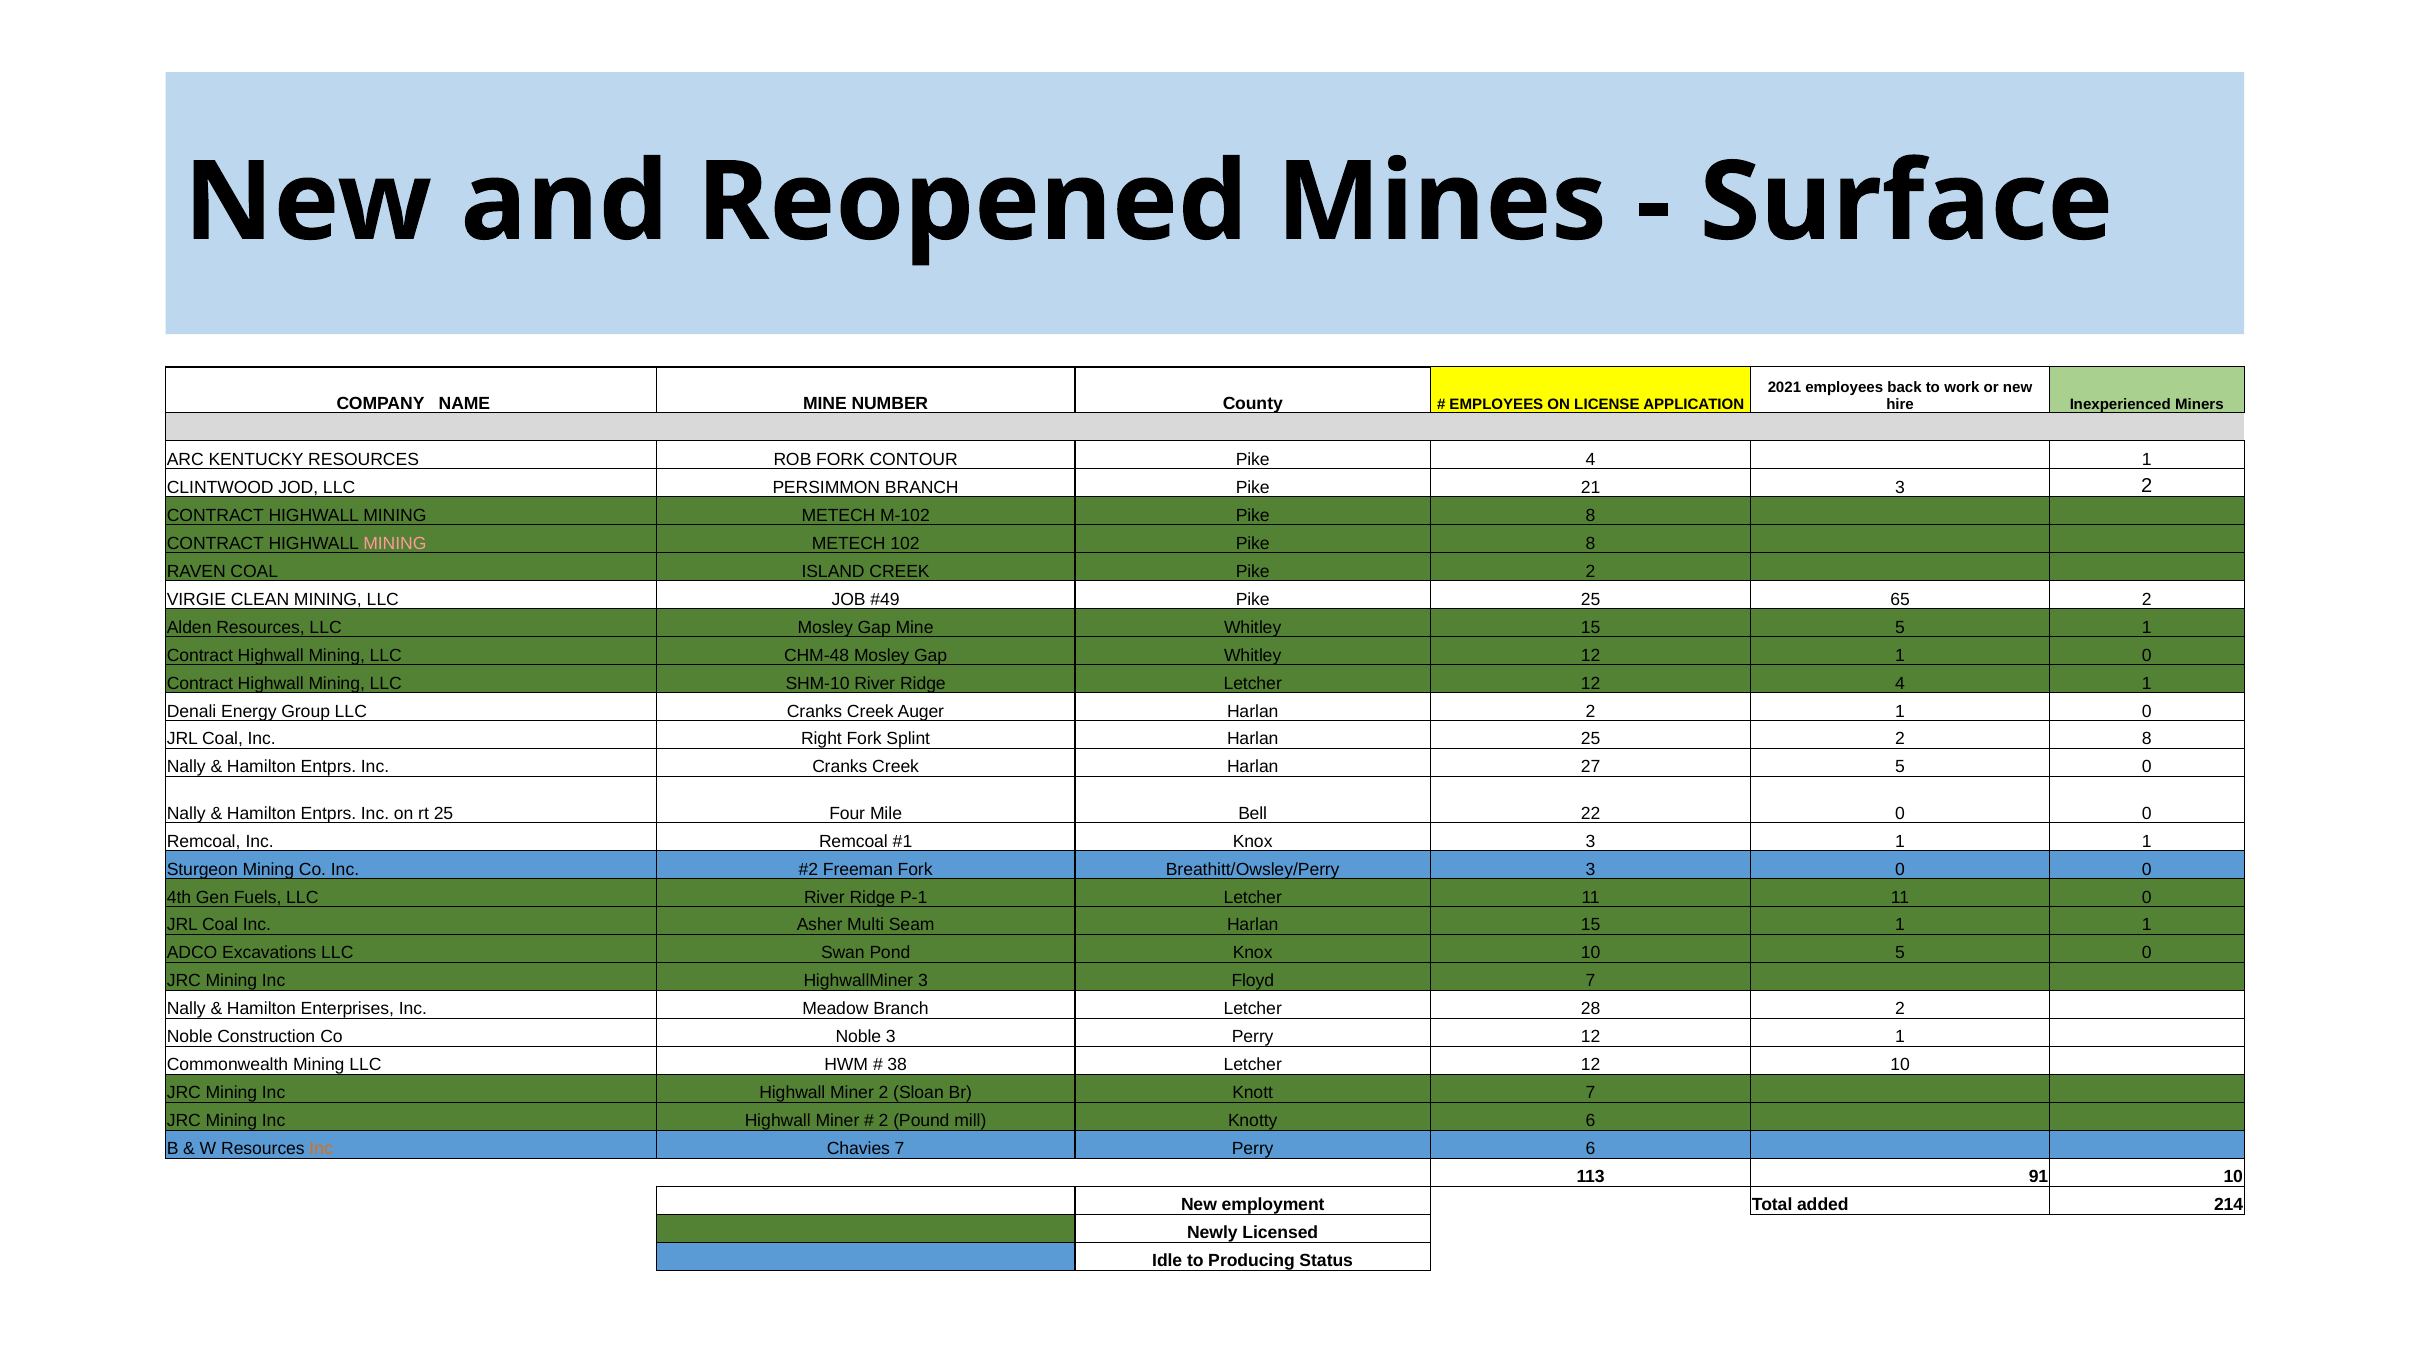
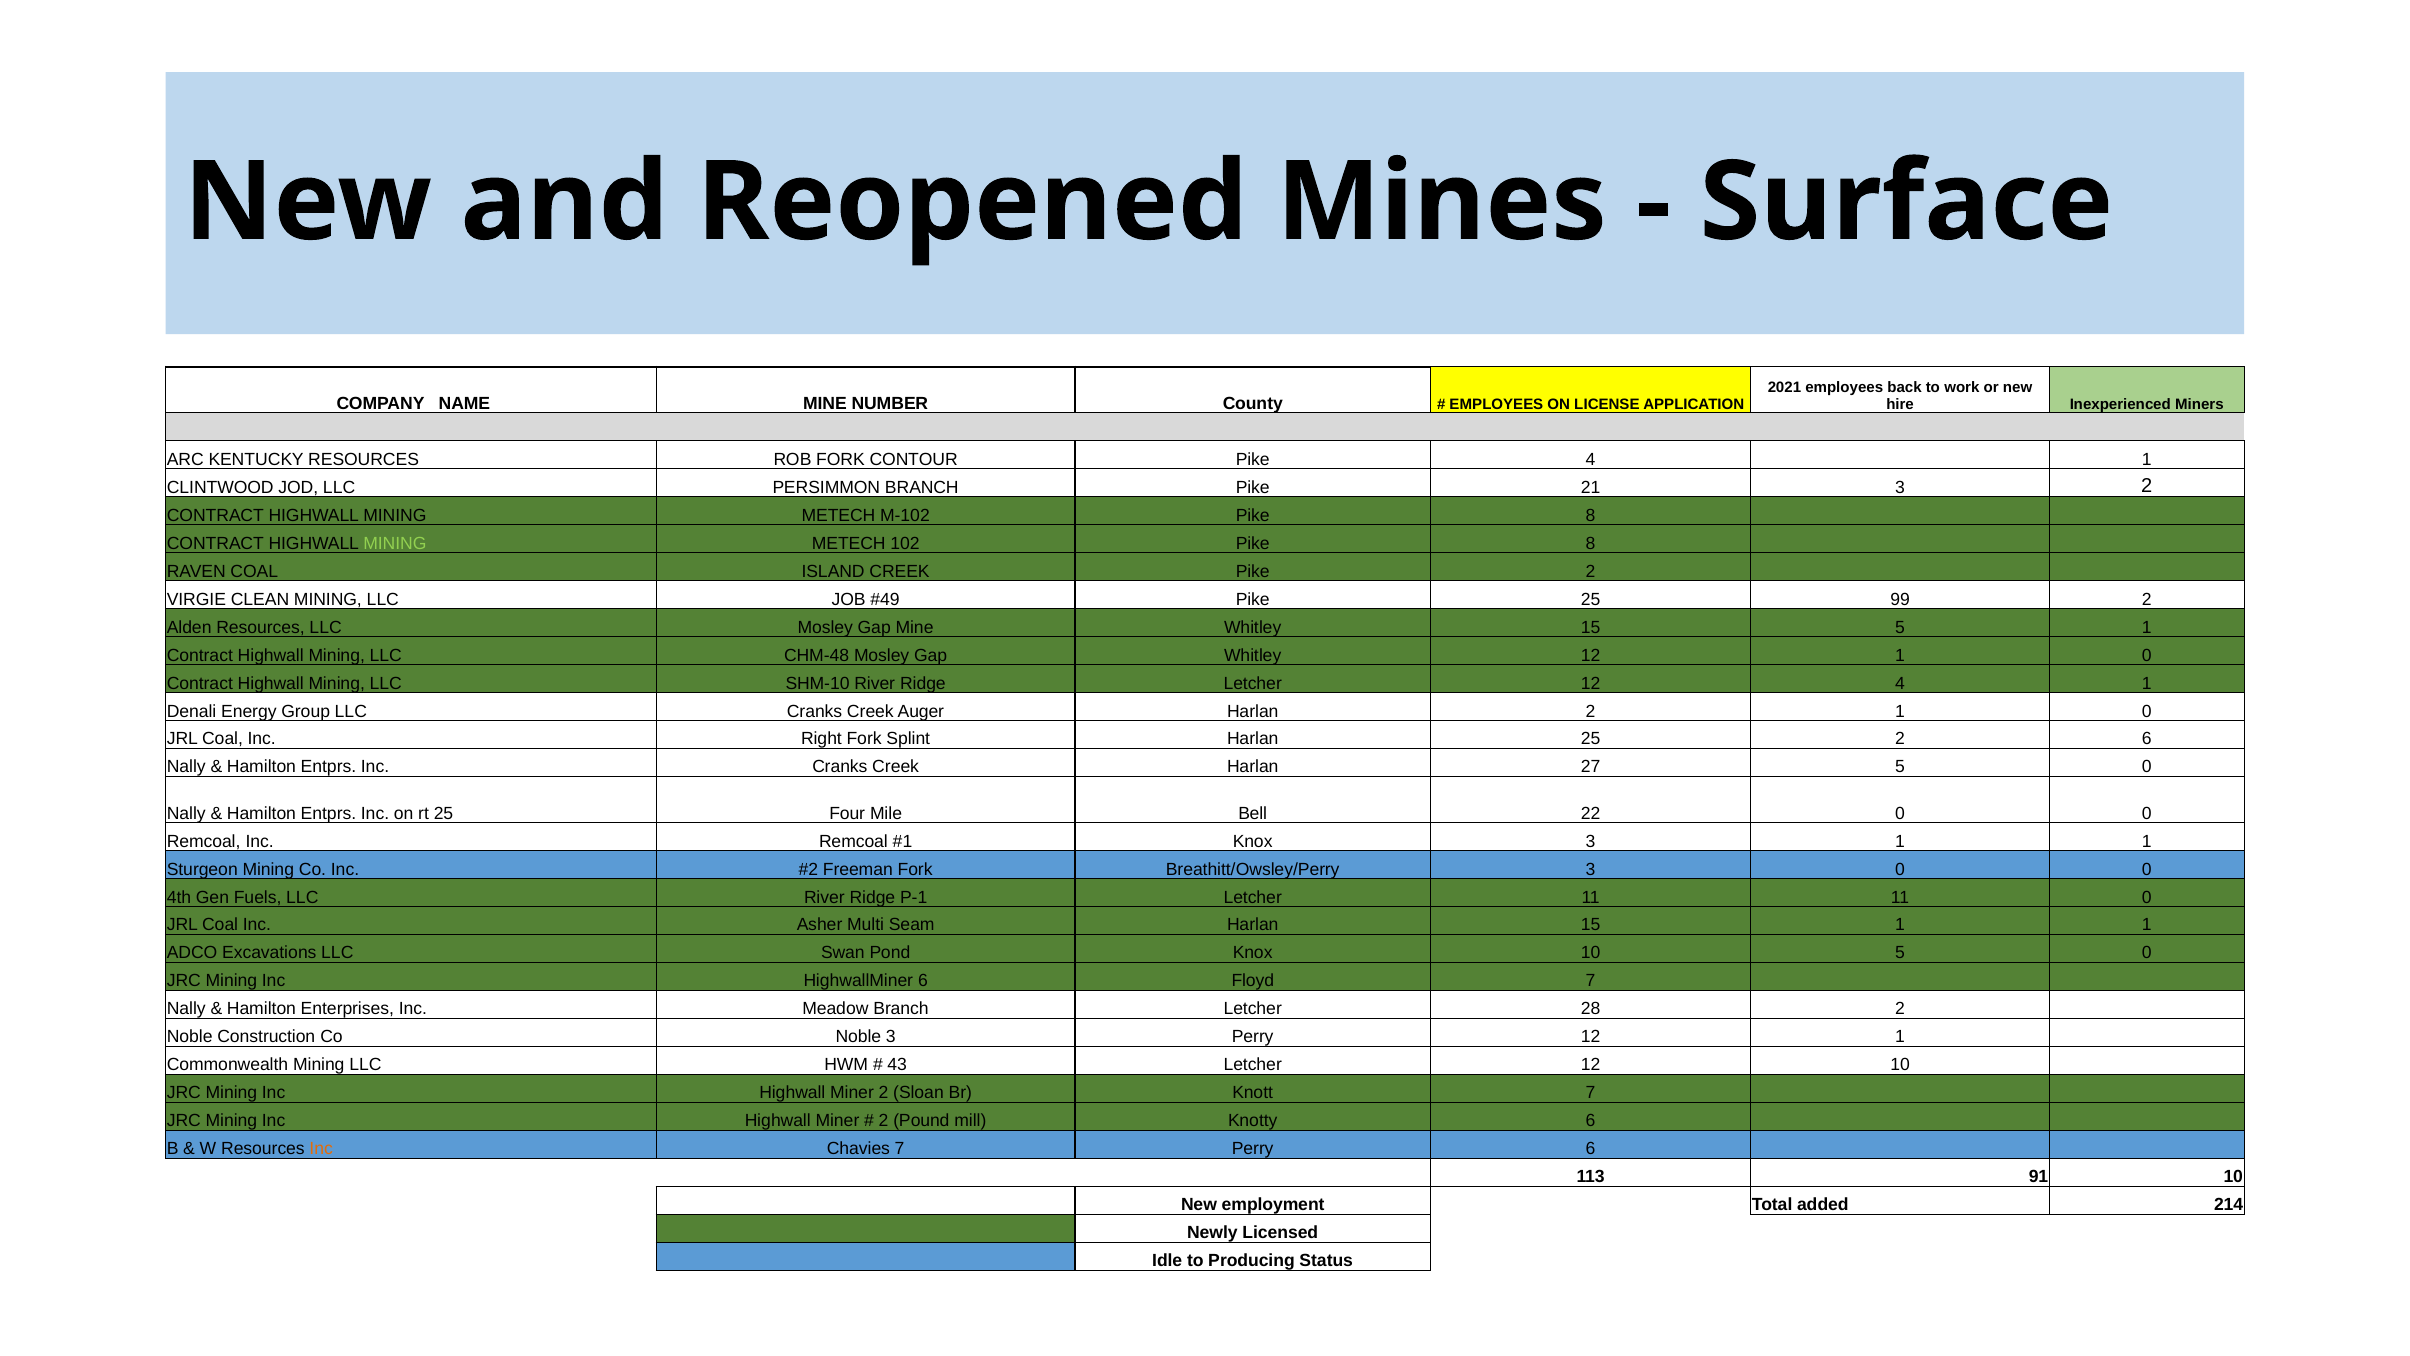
MINING at (395, 543) colour: pink -> light green
65: 65 -> 99
2 8: 8 -> 6
HighwallMiner 3: 3 -> 6
38: 38 -> 43
